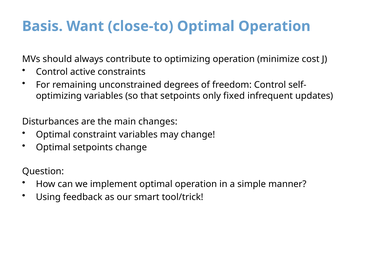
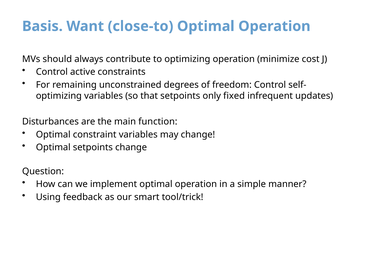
changes: changes -> function
